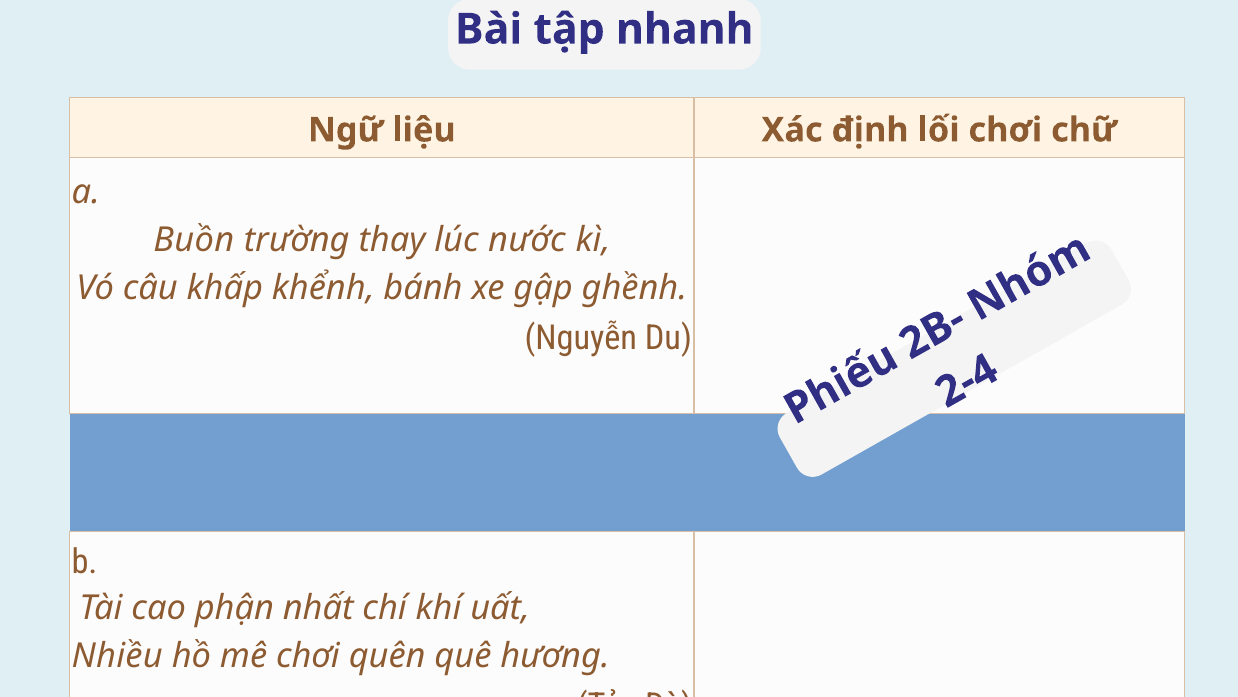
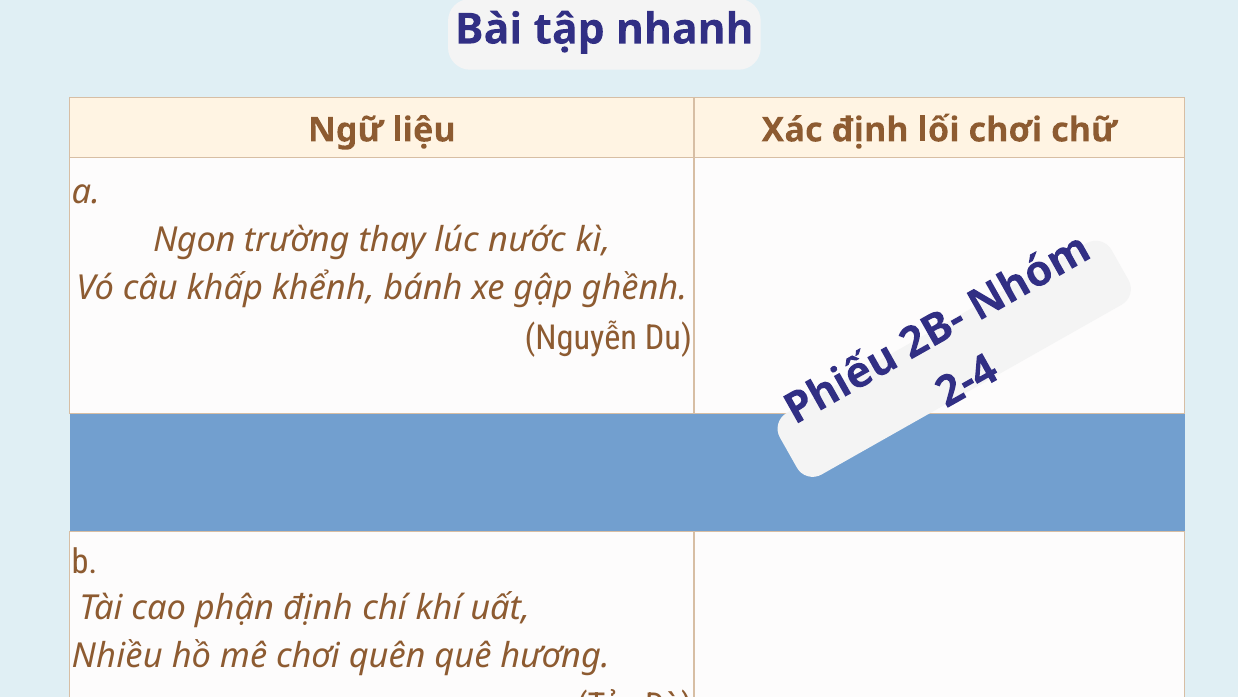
Buồn: Buồn -> Ngon
nhất: nhất -> định
